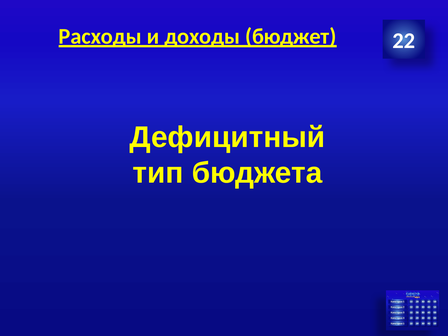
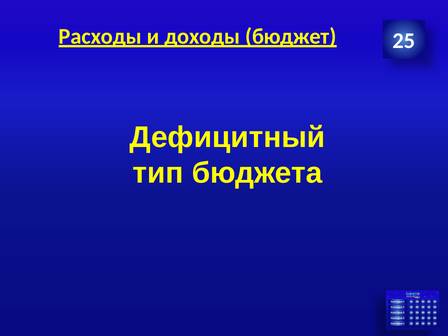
22: 22 -> 25
